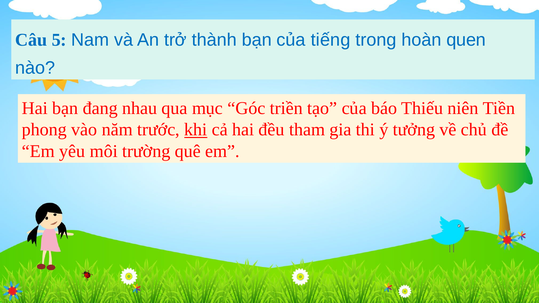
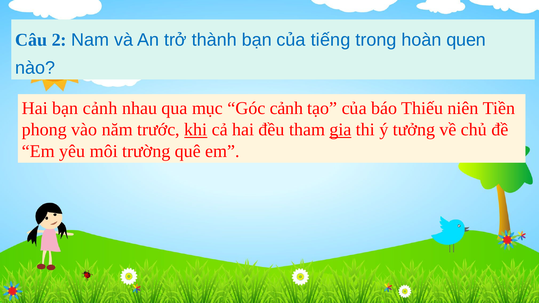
5: 5 -> 2
bạn đang: đang -> cảnh
Góc triền: triền -> cảnh
gia underline: none -> present
